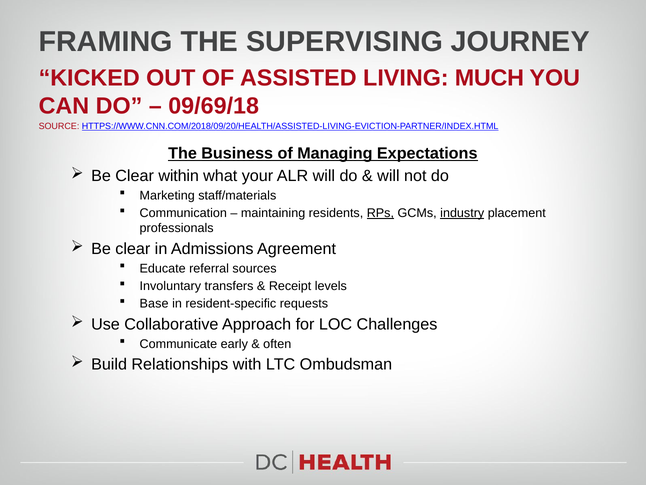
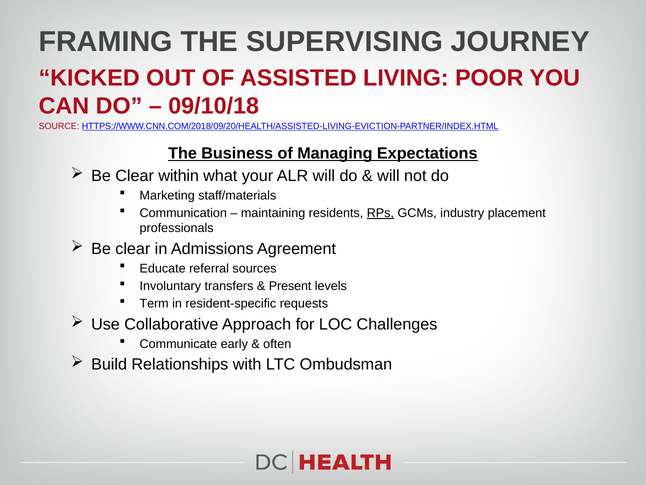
MUCH: MUCH -> POOR
09/69/18: 09/69/18 -> 09/10/18
industry underline: present -> none
Receipt: Receipt -> Present
Base: Base -> Term
